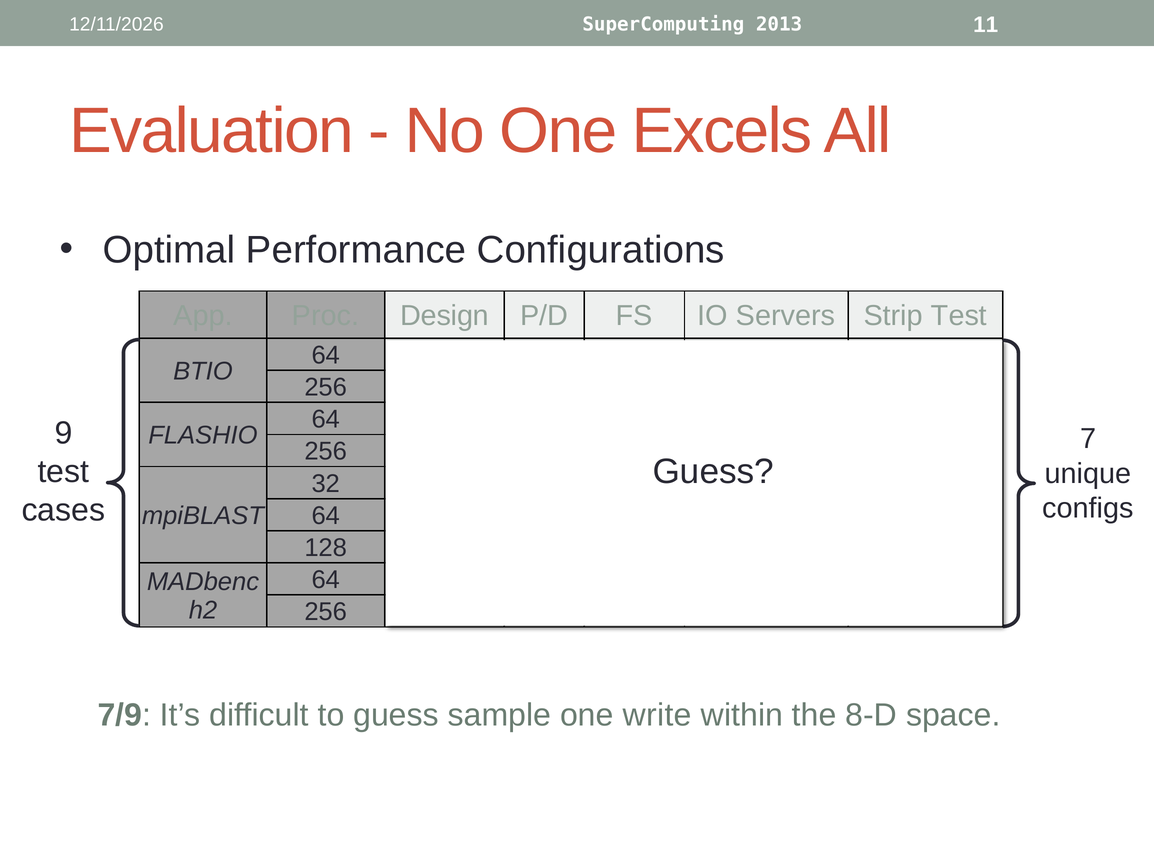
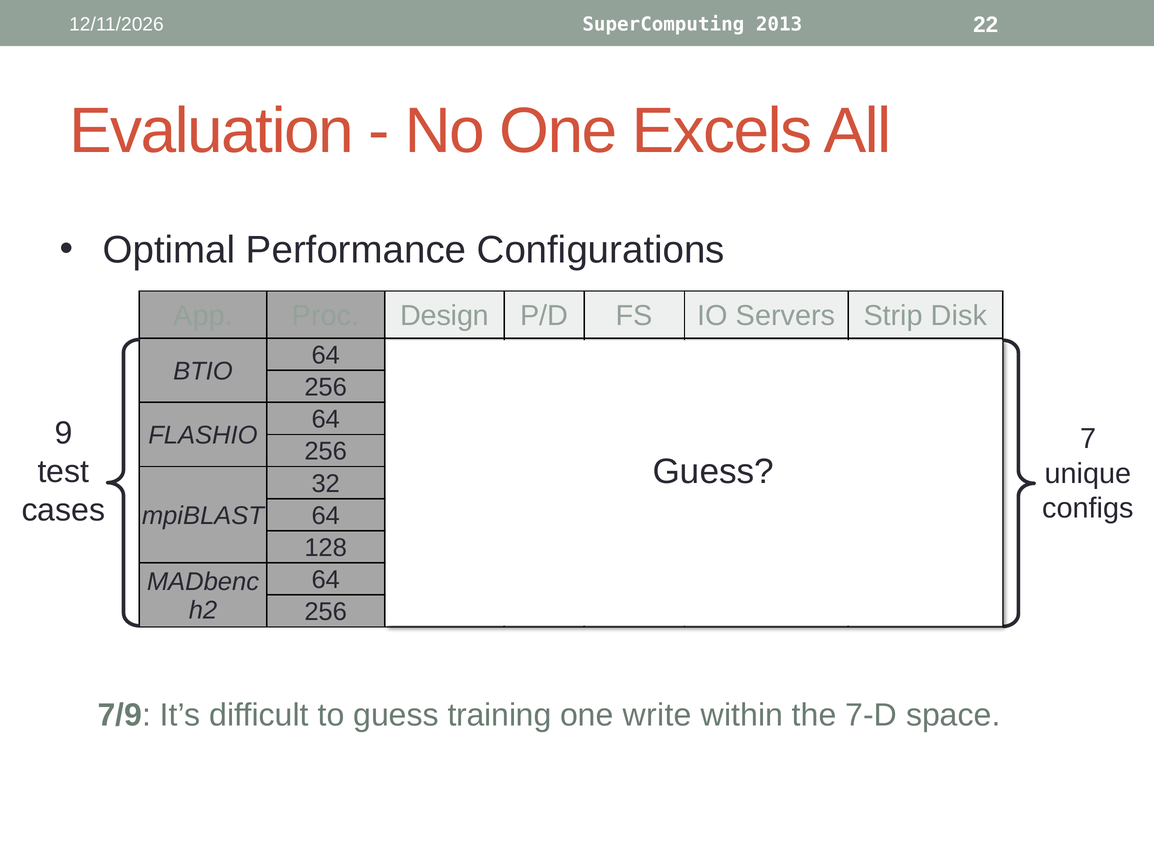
11: 11 -> 22
Strip Test: Test -> Disk
sample: sample -> training
8-D: 8-D -> 7-D
